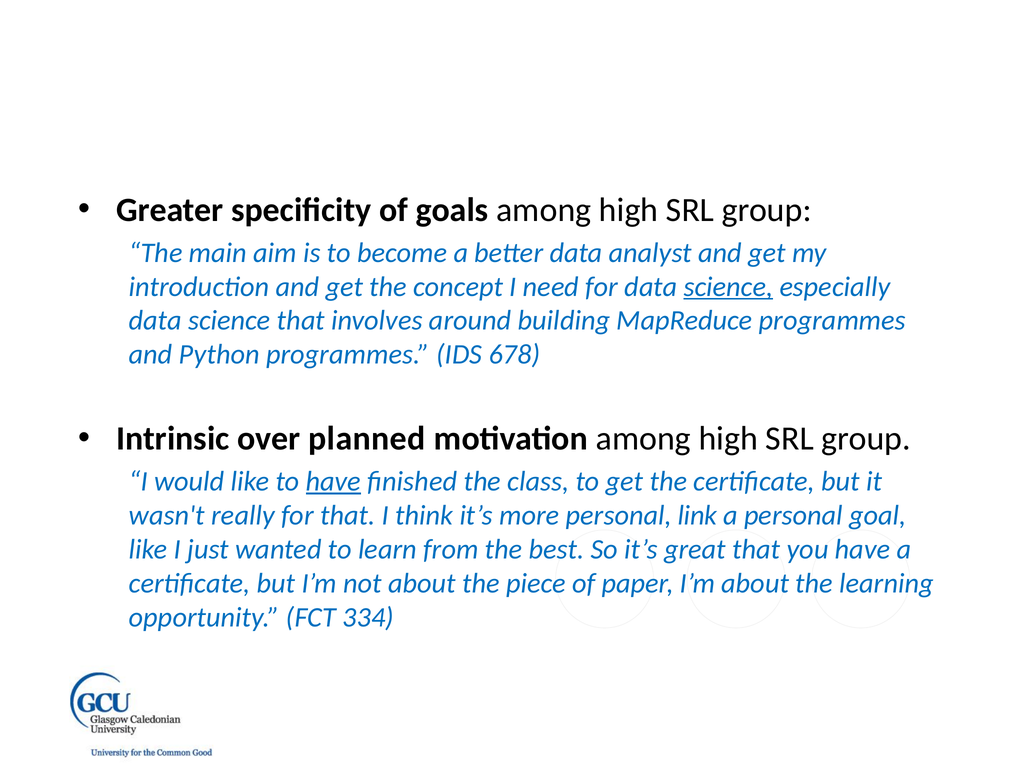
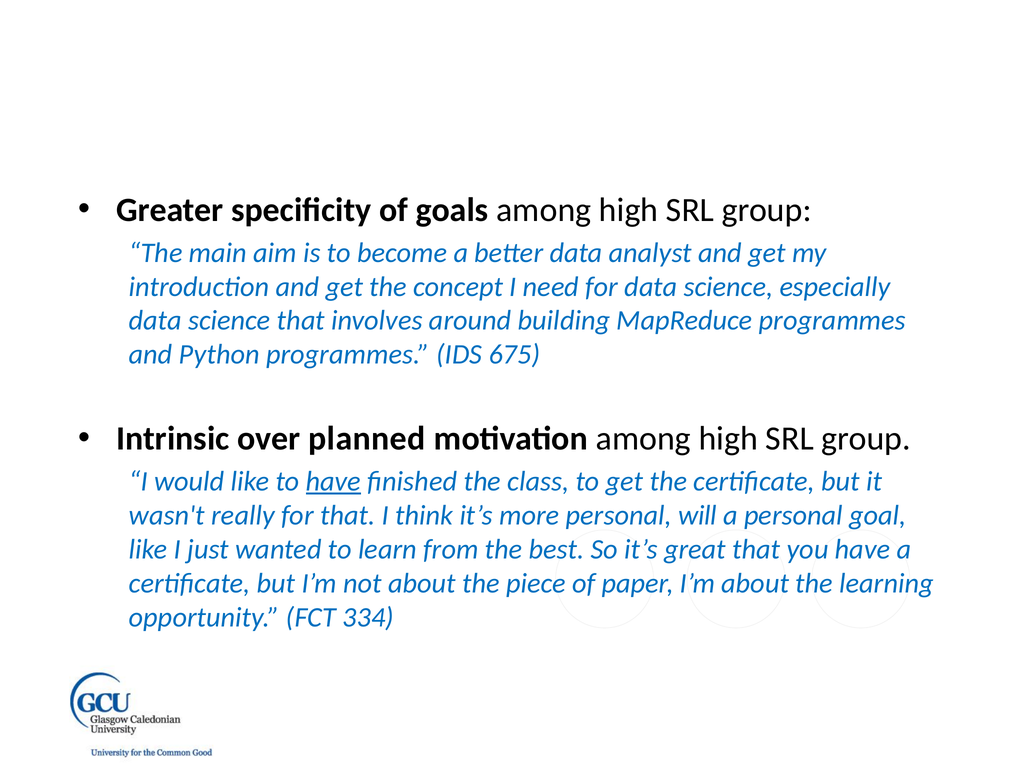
science at (728, 286) underline: present -> none
678: 678 -> 675
link: link -> will
